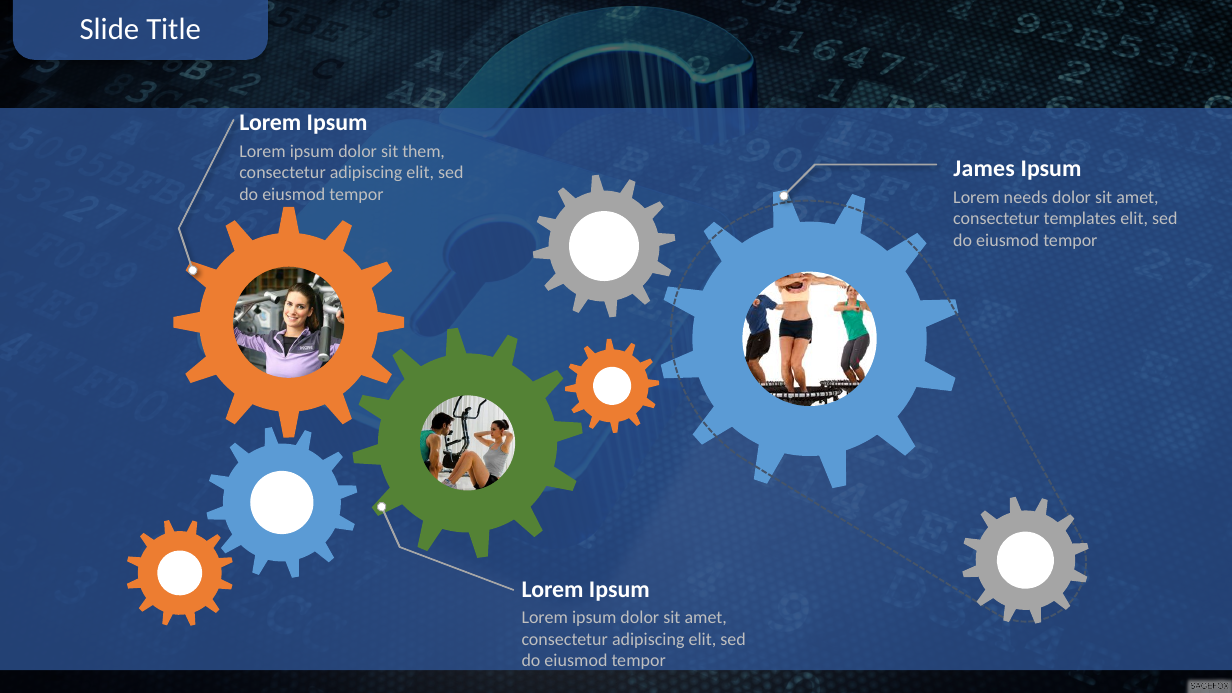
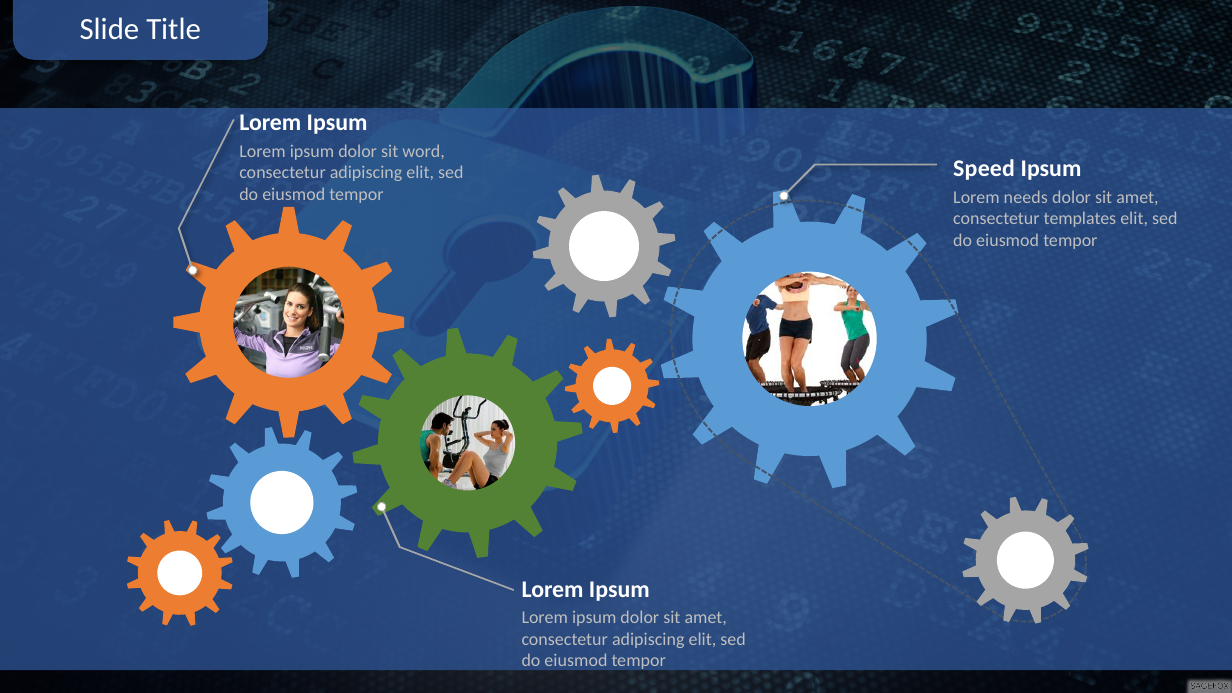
them: them -> word
James: James -> Speed
